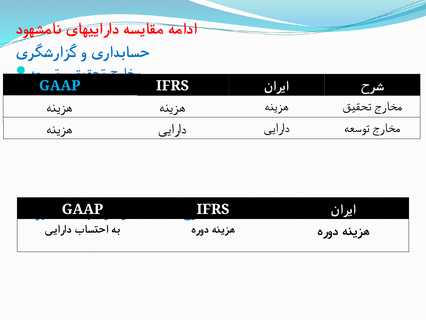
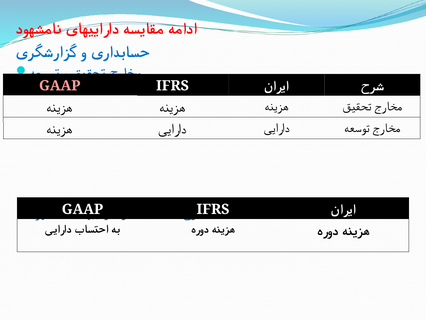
GAAP at (60, 86) colour: light blue -> pink
